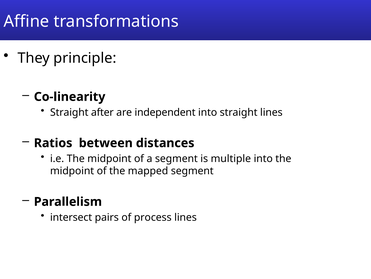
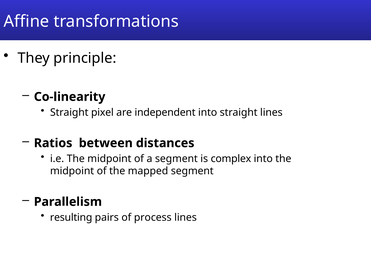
after: after -> pixel
multiple: multiple -> complex
intersect: intersect -> resulting
